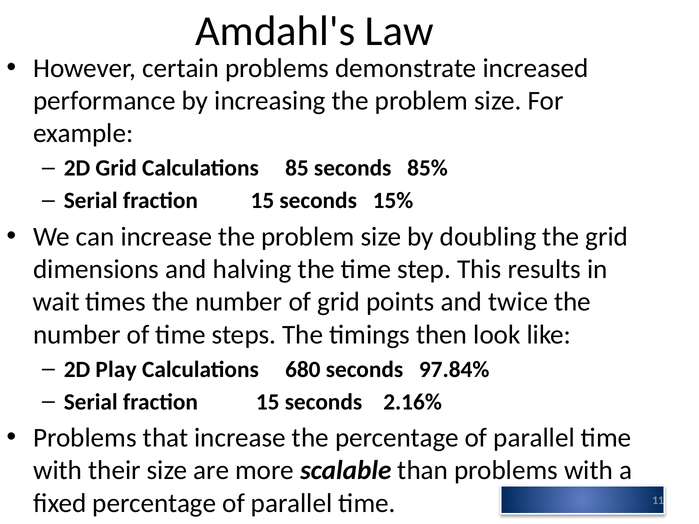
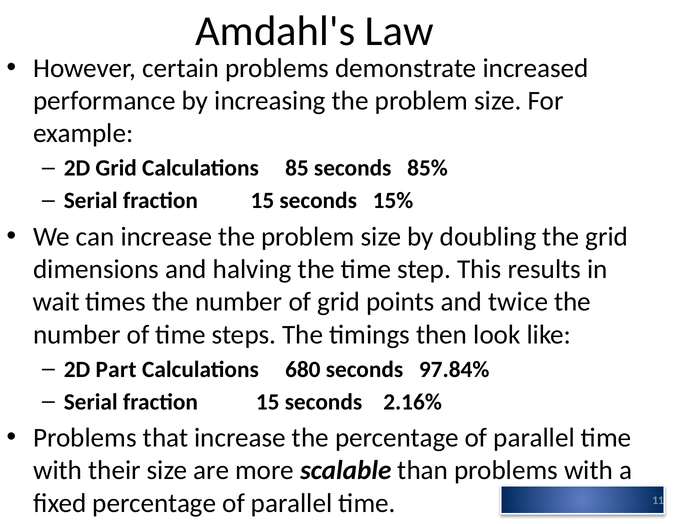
Play: Play -> Part
